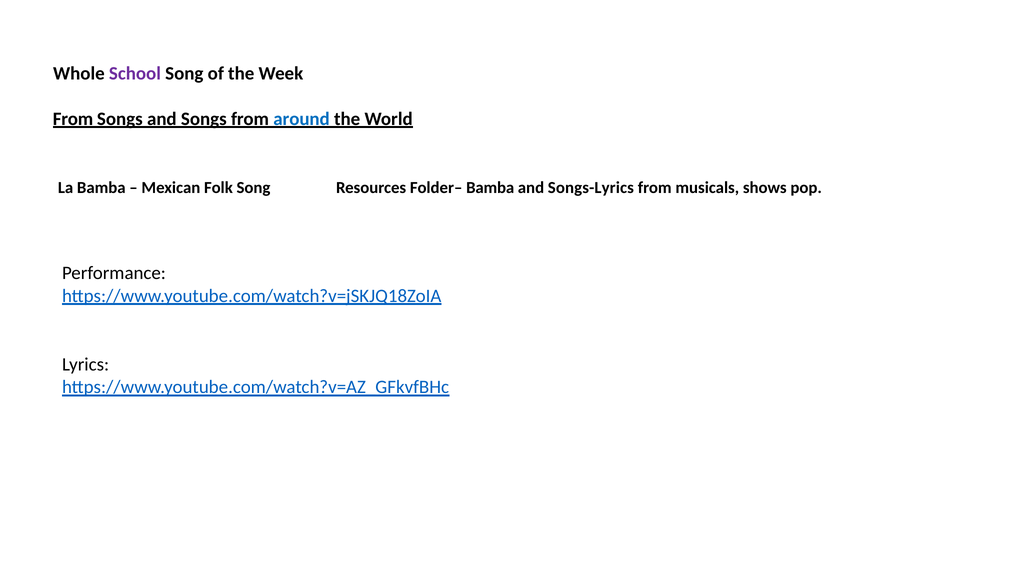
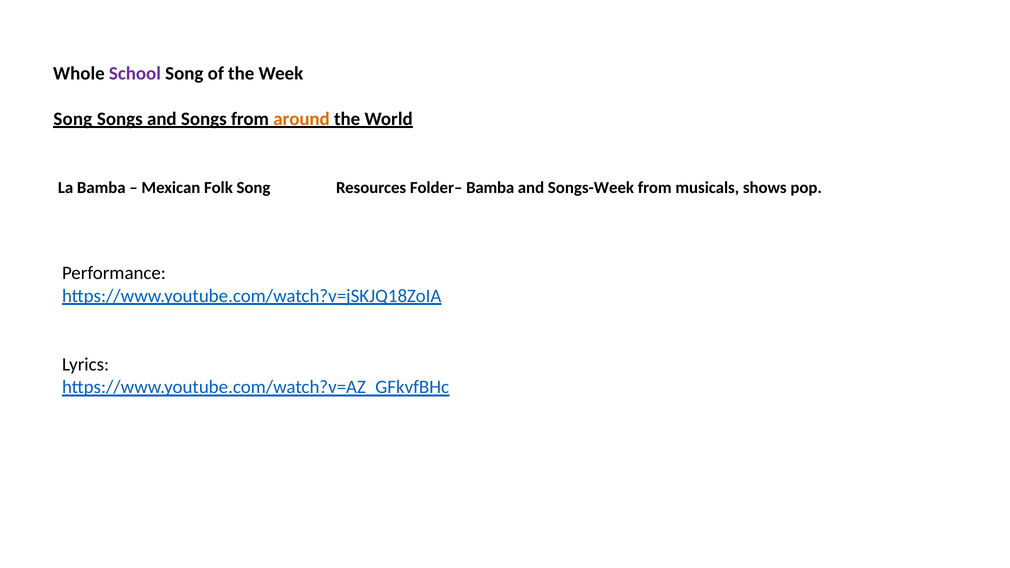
From at (73, 119): From -> Song
around colour: blue -> orange
Songs-Lyrics: Songs-Lyrics -> Songs-Week
